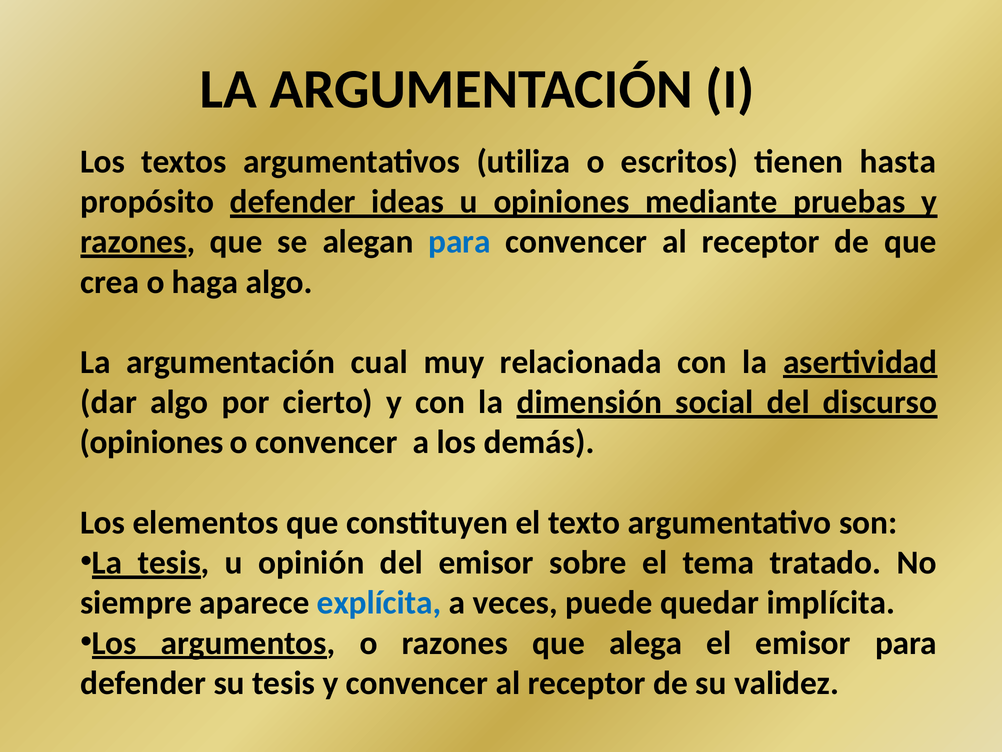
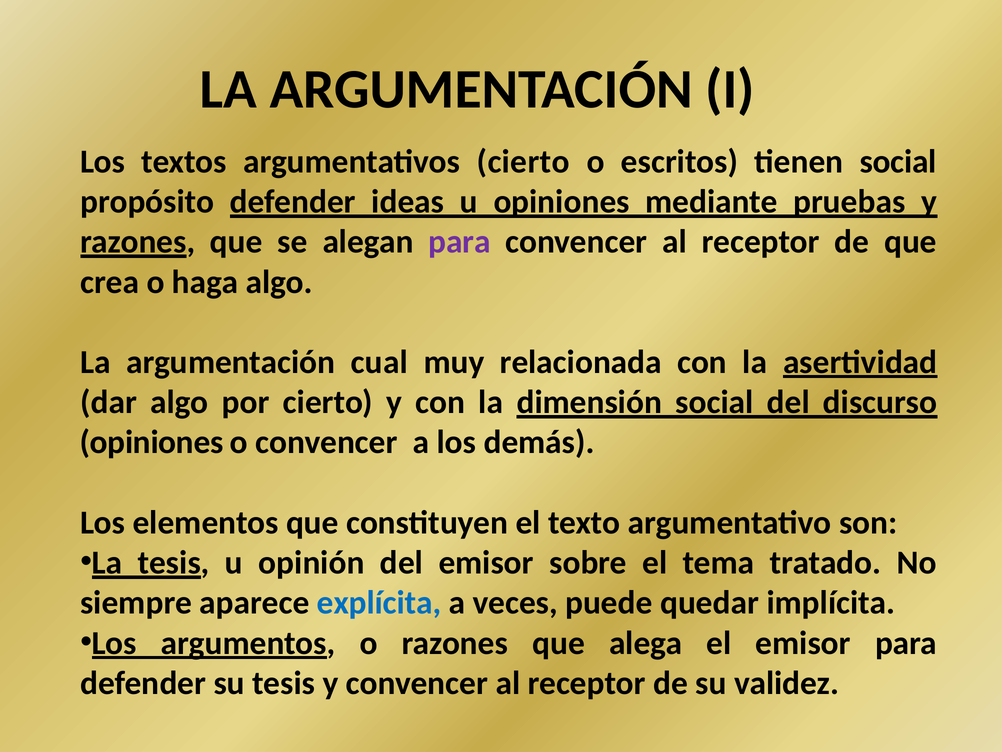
argumentativos utiliza: utiliza -> cierto
tienen hasta: hasta -> social
para at (459, 242) colour: blue -> purple
